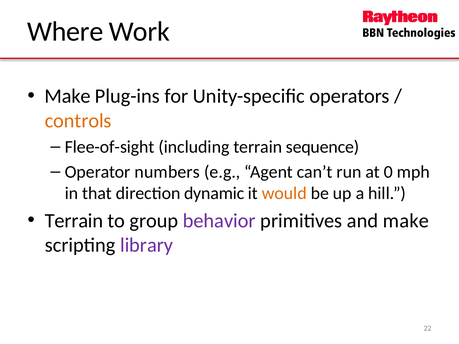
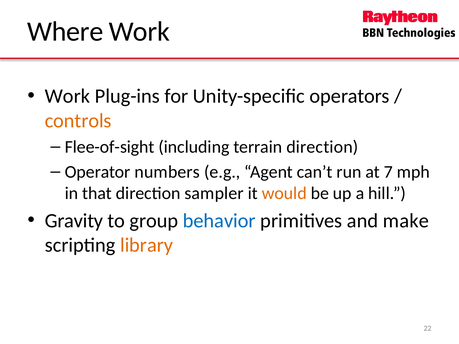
Make at (68, 96): Make -> Work
terrain sequence: sequence -> direction
0: 0 -> 7
dynamic: dynamic -> sampler
Terrain at (74, 221): Terrain -> Gravity
behavior colour: purple -> blue
library colour: purple -> orange
